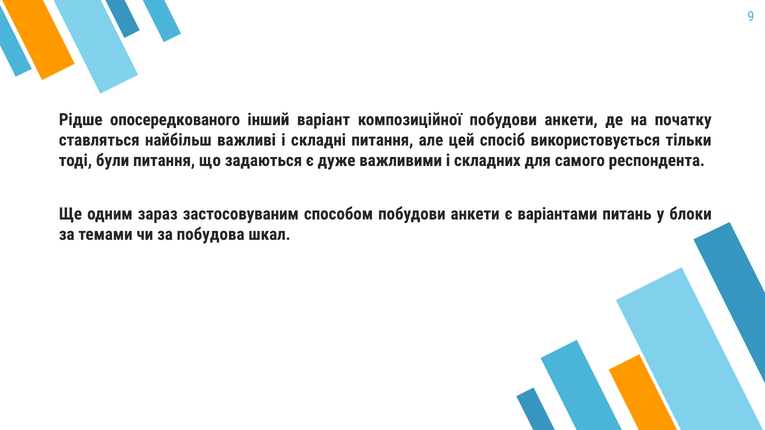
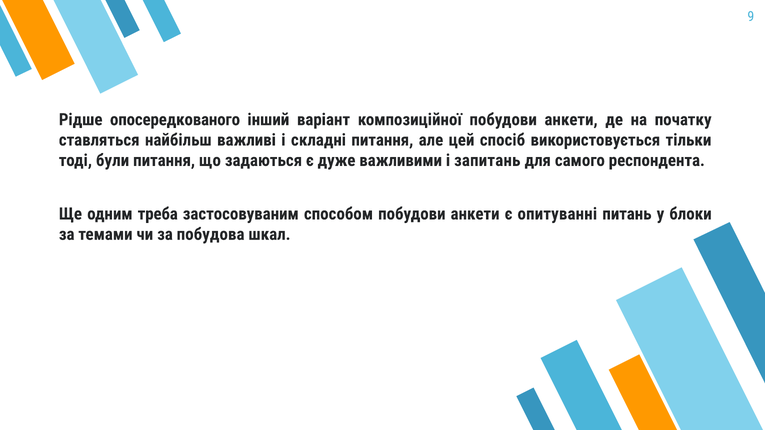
складних: складних -> запитань
зараз: зараз -> треба
варіантами: варіантами -> опитуванні
